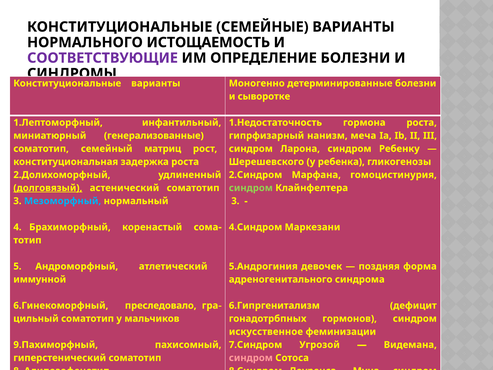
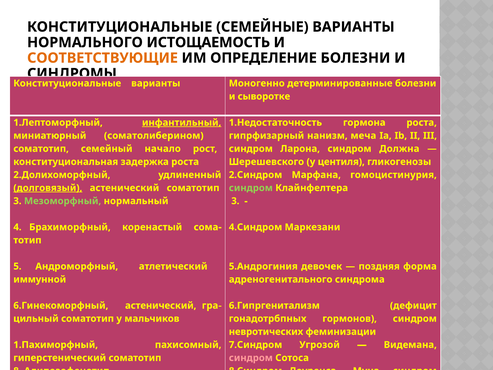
СООТВЕТСТВУЮЩИЕ colour: purple -> orange
инфантильный underline: none -> present
генерализованные: генерализованные -> соматолиберином
матриц: матриц -> начало
Ребенку: Ребенку -> Должна
ребенка: ребенка -> центиля
Мезоморфный colour: light blue -> light green
6.Гинекоморфный преследовало: преследовало -> астенический
искусственное: искусственное -> невротических
9.Пахиморфный: 9.Пахиморфный -> 1.Пахиморфный
